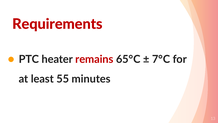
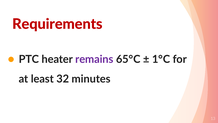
remains colour: red -> purple
7°C: 7°C -> 1°C
55: 55 -> 32
